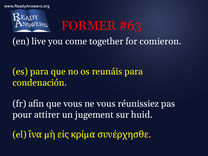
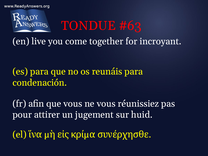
FORMER: FORMER -> TONDUE
comieron: comieron -> incroyant
